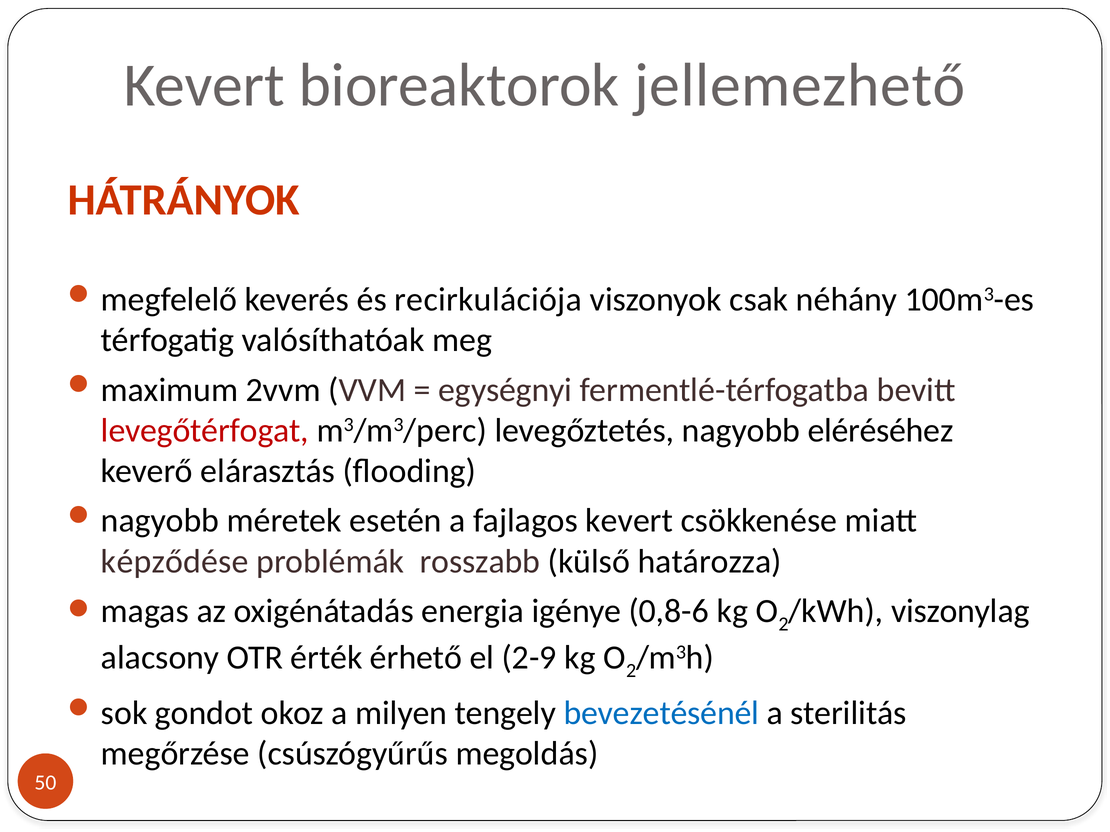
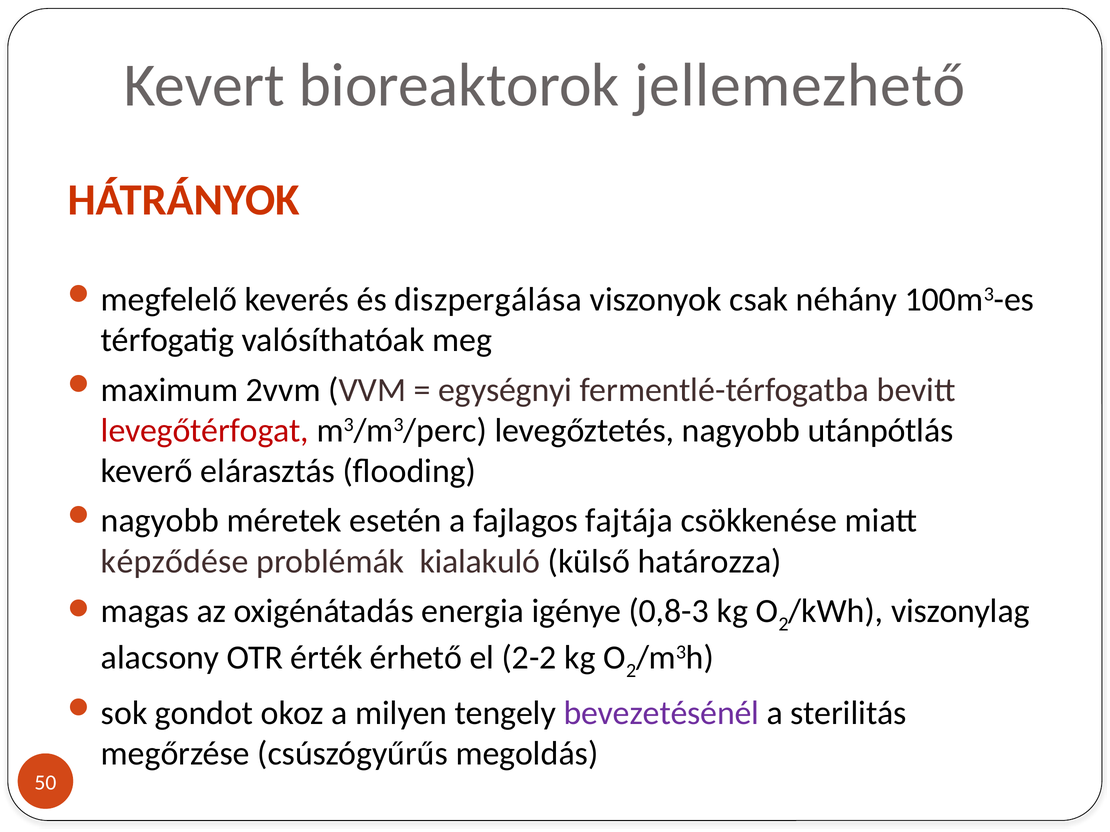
recirkulációja: recirkulációja -> diszpergálása
eléréséhez: eléréséhez -> utánpótlás
fajlagos kevert: kevert -> fajtája
rosszabb: rosszabb -> kialakuló
0,8-6: 0,8-6 -> 0,8-3
2-9: 2-9 -> 2-2
bevezetésénél colour: blue -> purple
